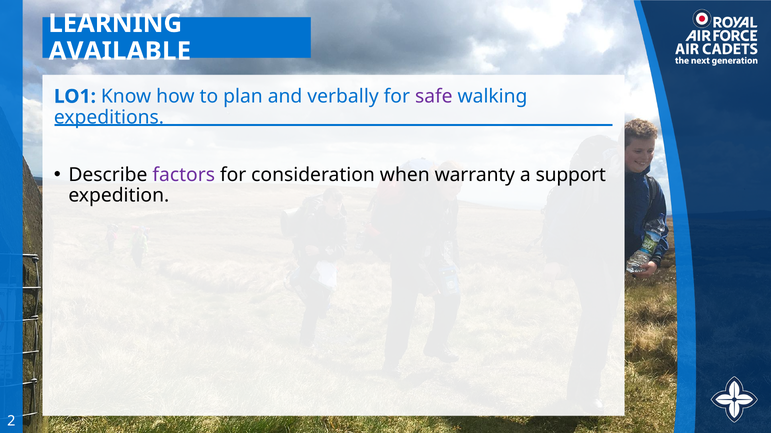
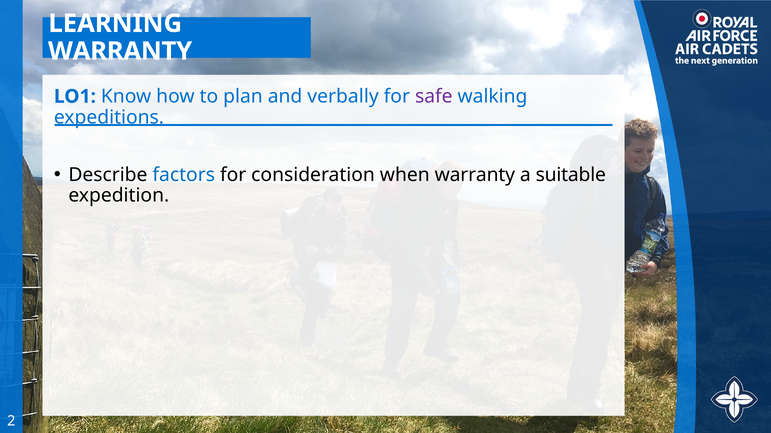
AVAILABLE at (120, 51): AVAILABLE -> WARRANTY
factors colour: purple -> blue
support: support -> suitable
